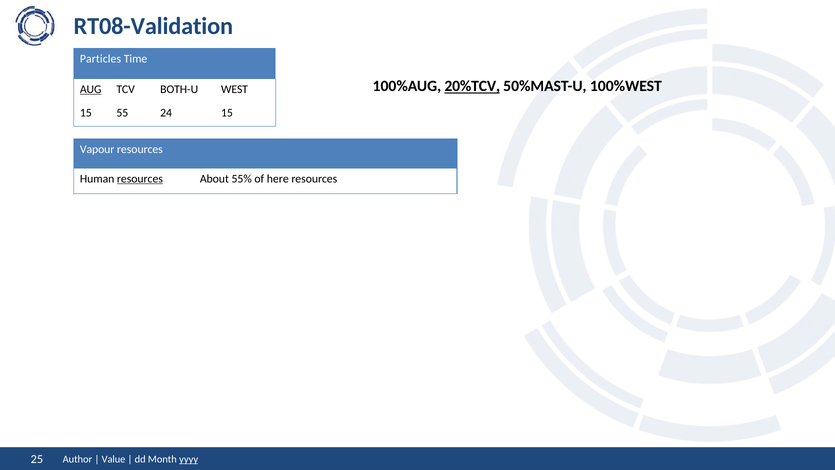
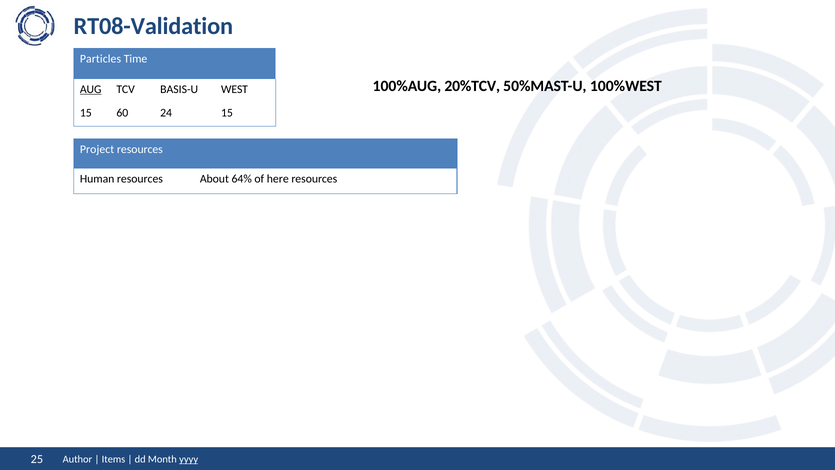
20%TCV underline: present -> none
BOTH-U: BOTH-U -> BASIS-U
55: 55 -> 60
Vapour: Vapour -> Project
resources at (140, 179) underline: present -> none
55%: 55% -> 64%
Value: Value -> Items
